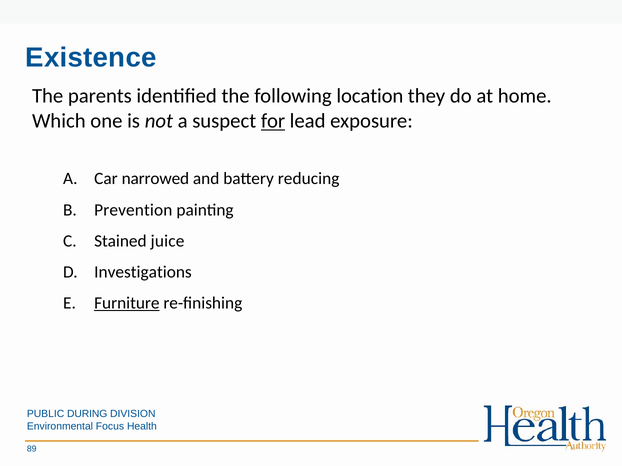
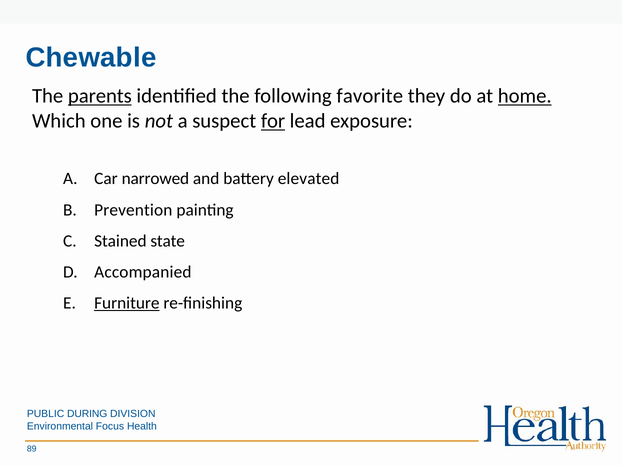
Existence: Existence -> Chewable
parents underline: none -> present
location: location -> favorite
home underline: none -> present
reducing: reducing -> elevated
juice: juice -> state
Investigations: Investigations -> Accompanied
